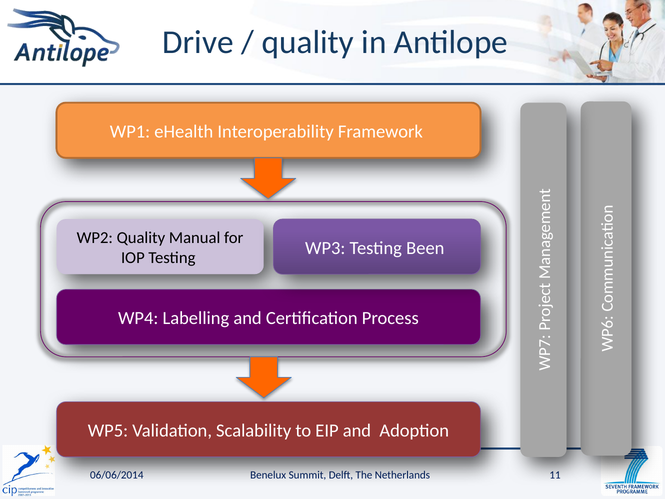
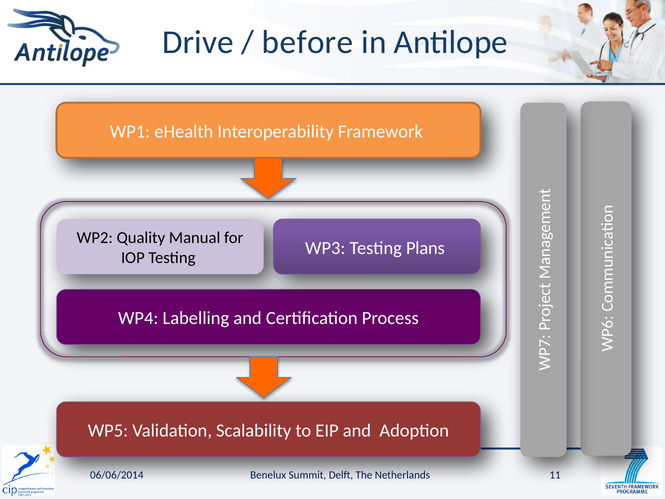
quality at (308, 42): quality -> before
Been: Been -> Plans
